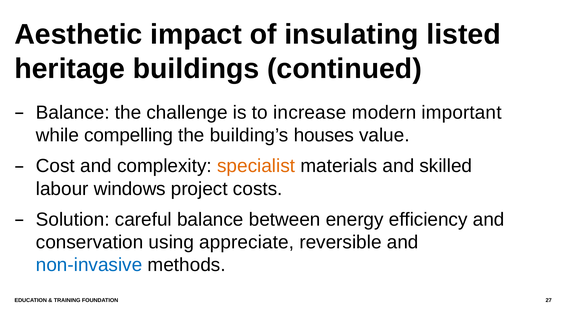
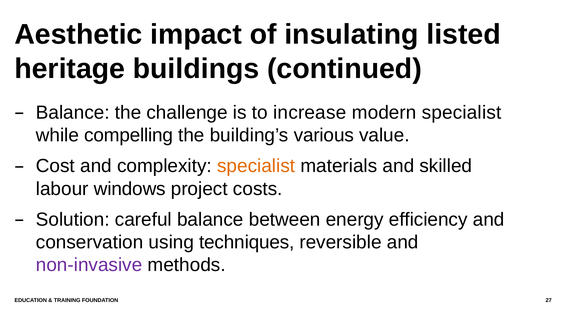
modern important: important -> specialist
houses: houses -> various
appreciate: appreciate -> techniques
non-invasive colour: blue -> purple
